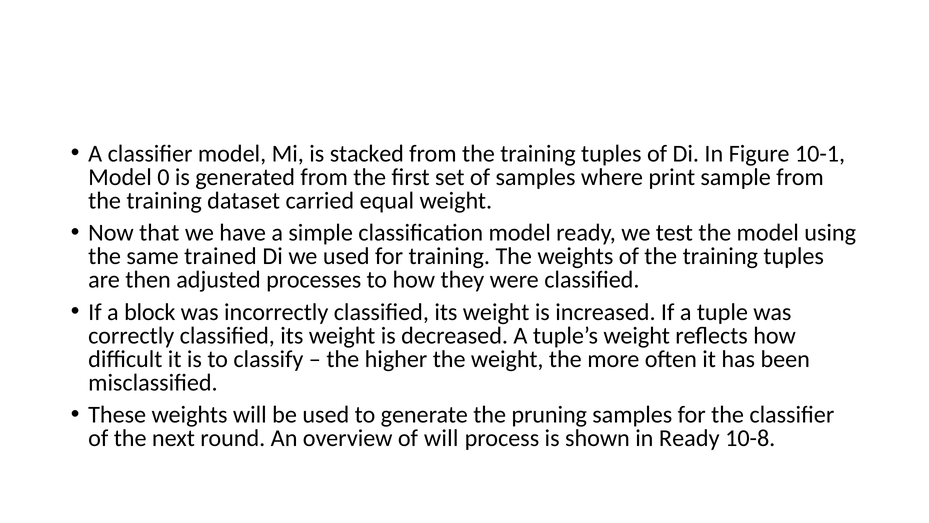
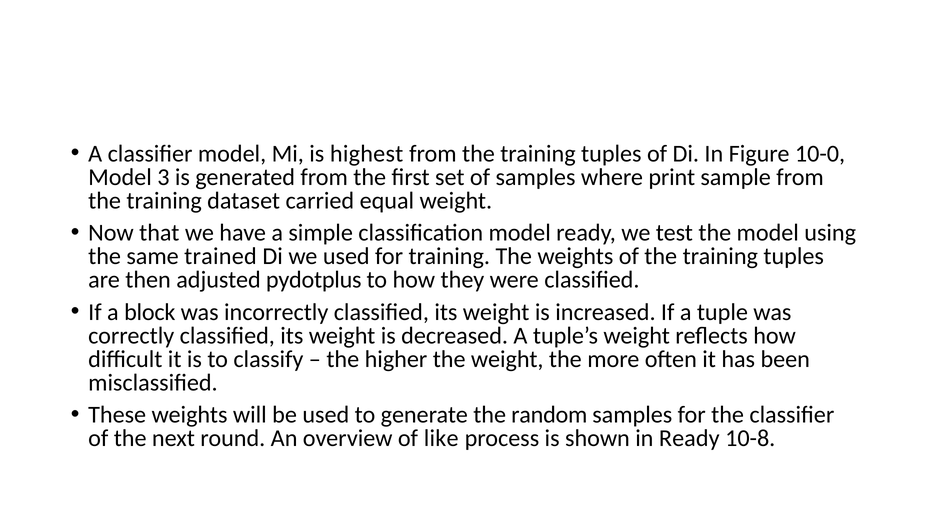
stacked: stacked -> highest
10-1: 10-1 -> 10-0
0: 0 -> 3
processes: processes -> pydotplus
pruning: pruning -> random
of will: will -> like
